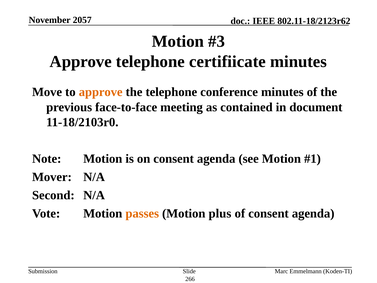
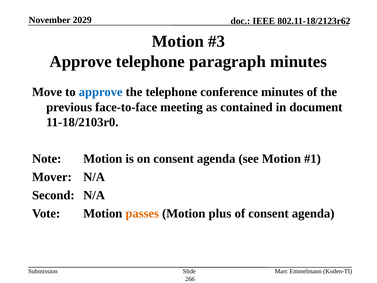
2057: 2057 -> 2029
certifiicate: certifiicate -> paragraph
approve at (101, 92) colour: orange -> blue
